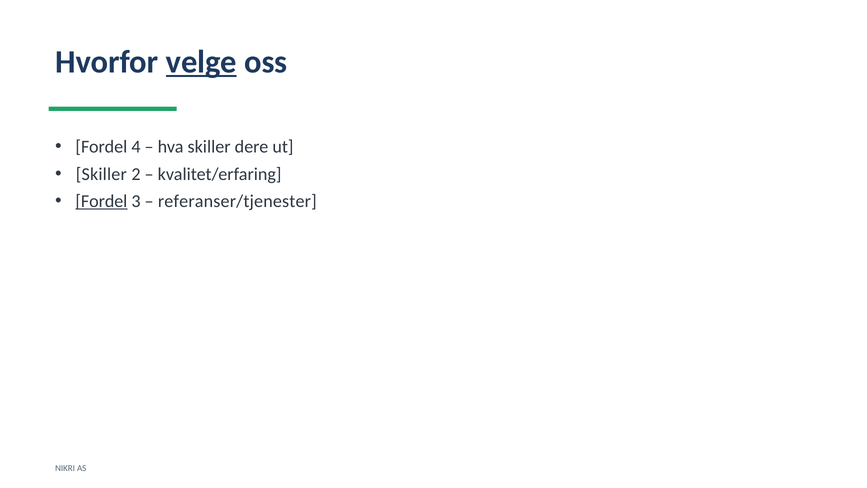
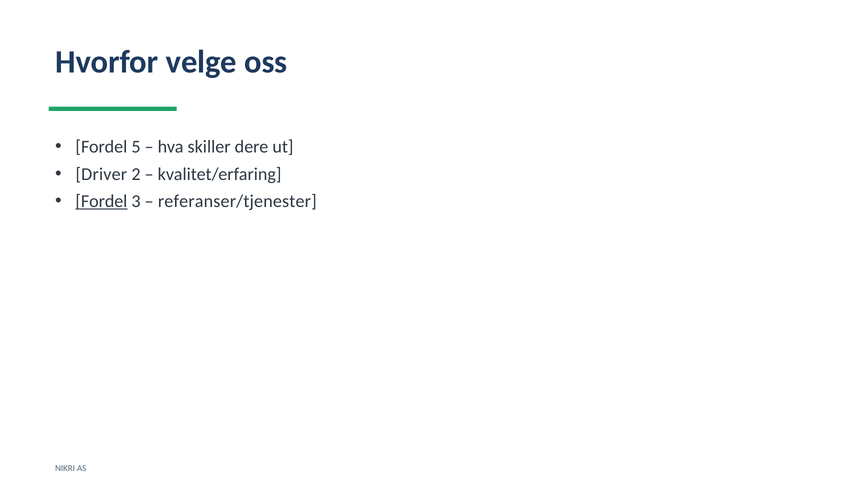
velge underline: present -> none
4: 4 -> 5
Skiller at (101, 174): Skiller -> Driver
